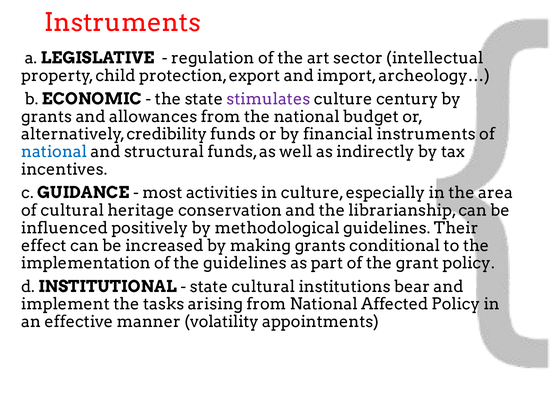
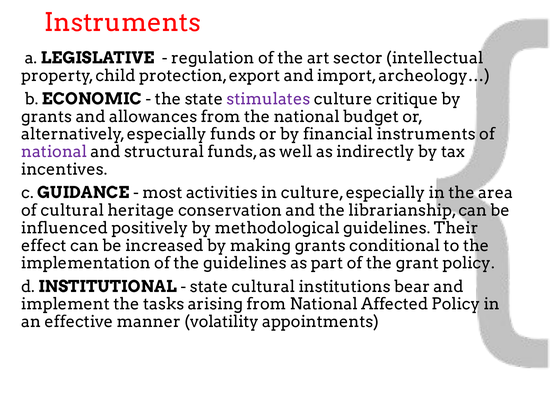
century: century -> critique
alternatively credibility: credibility -> especially
national at (54, 152) colour: blue -> purple
